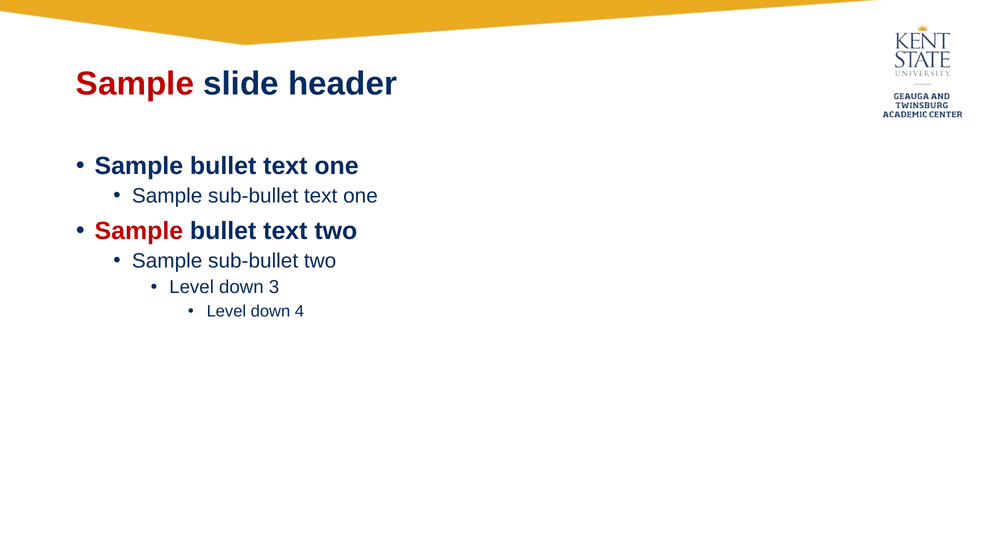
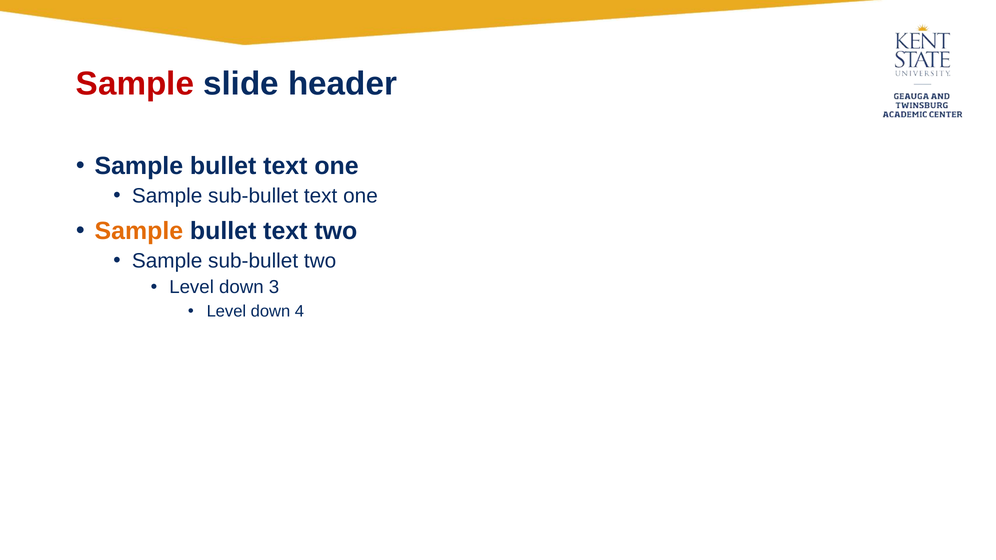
Sample at (139, 231) colour: red -> orange
